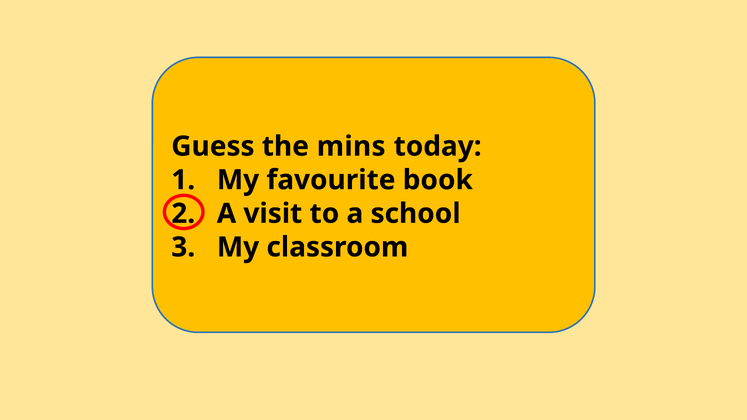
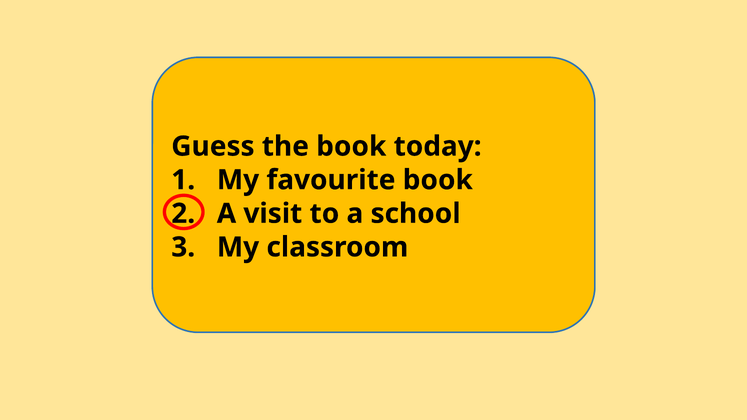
the mins: mins -> book
